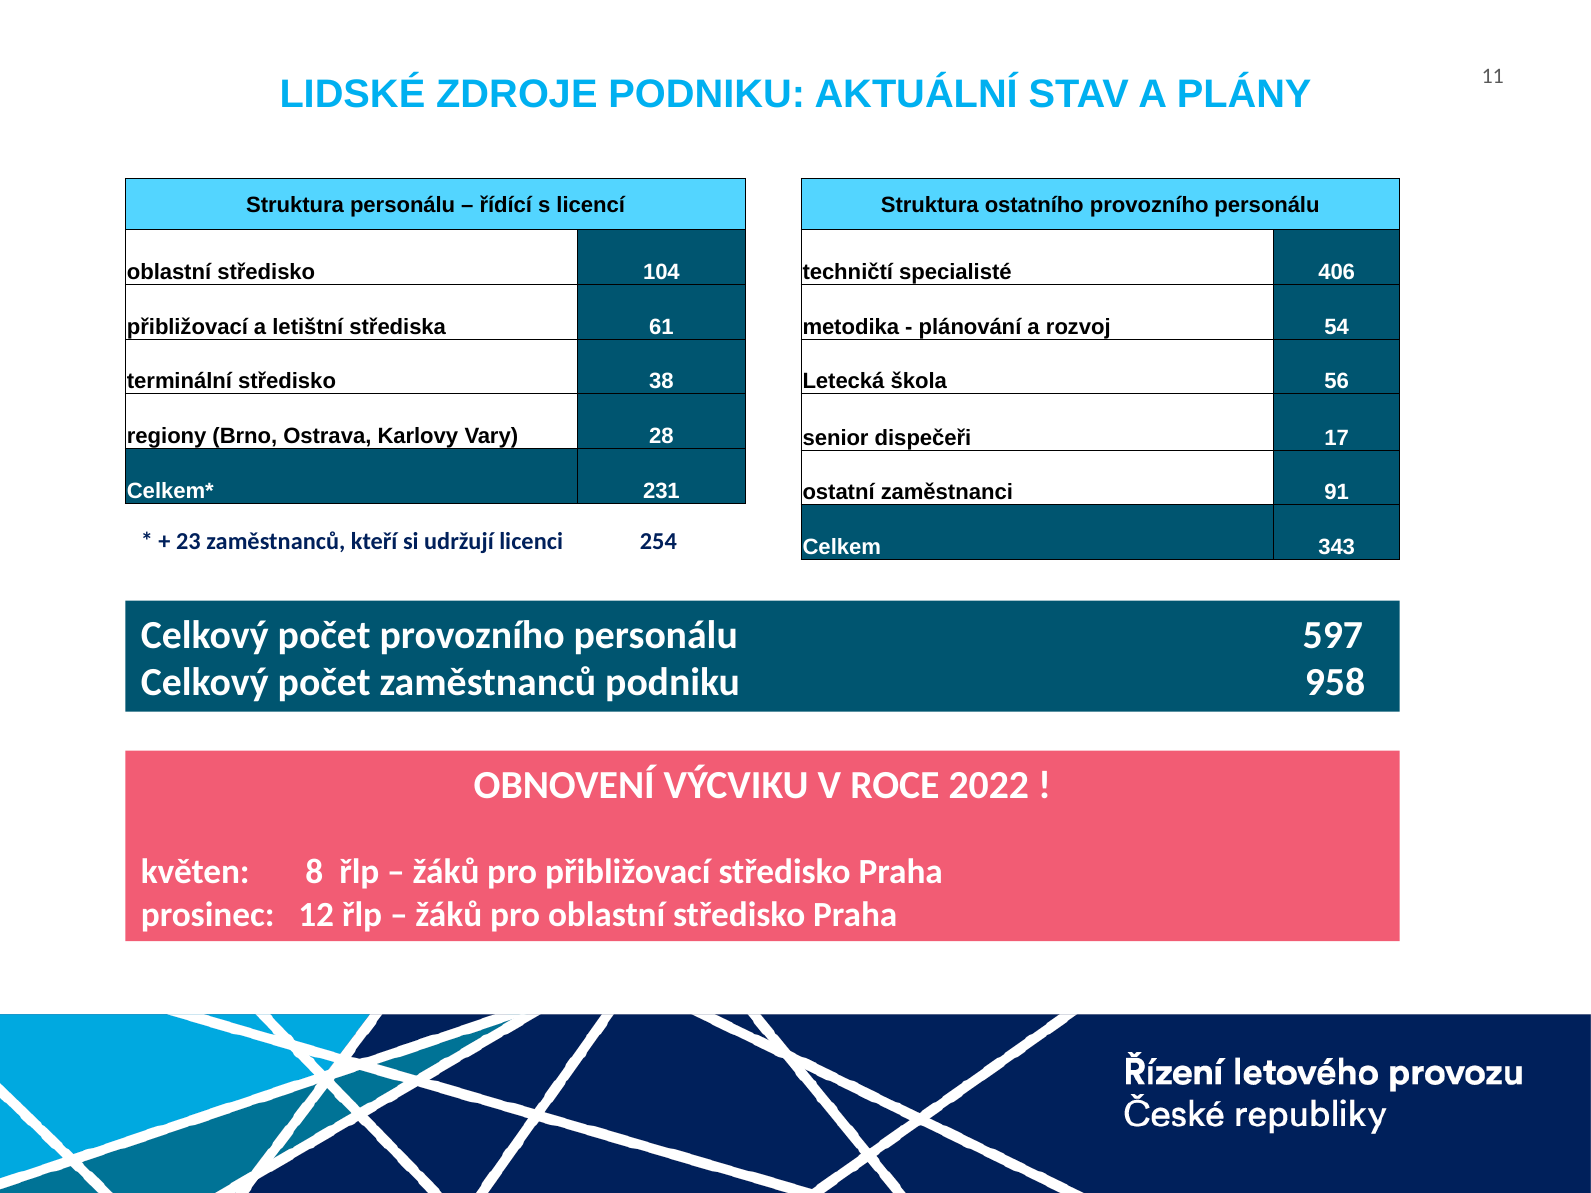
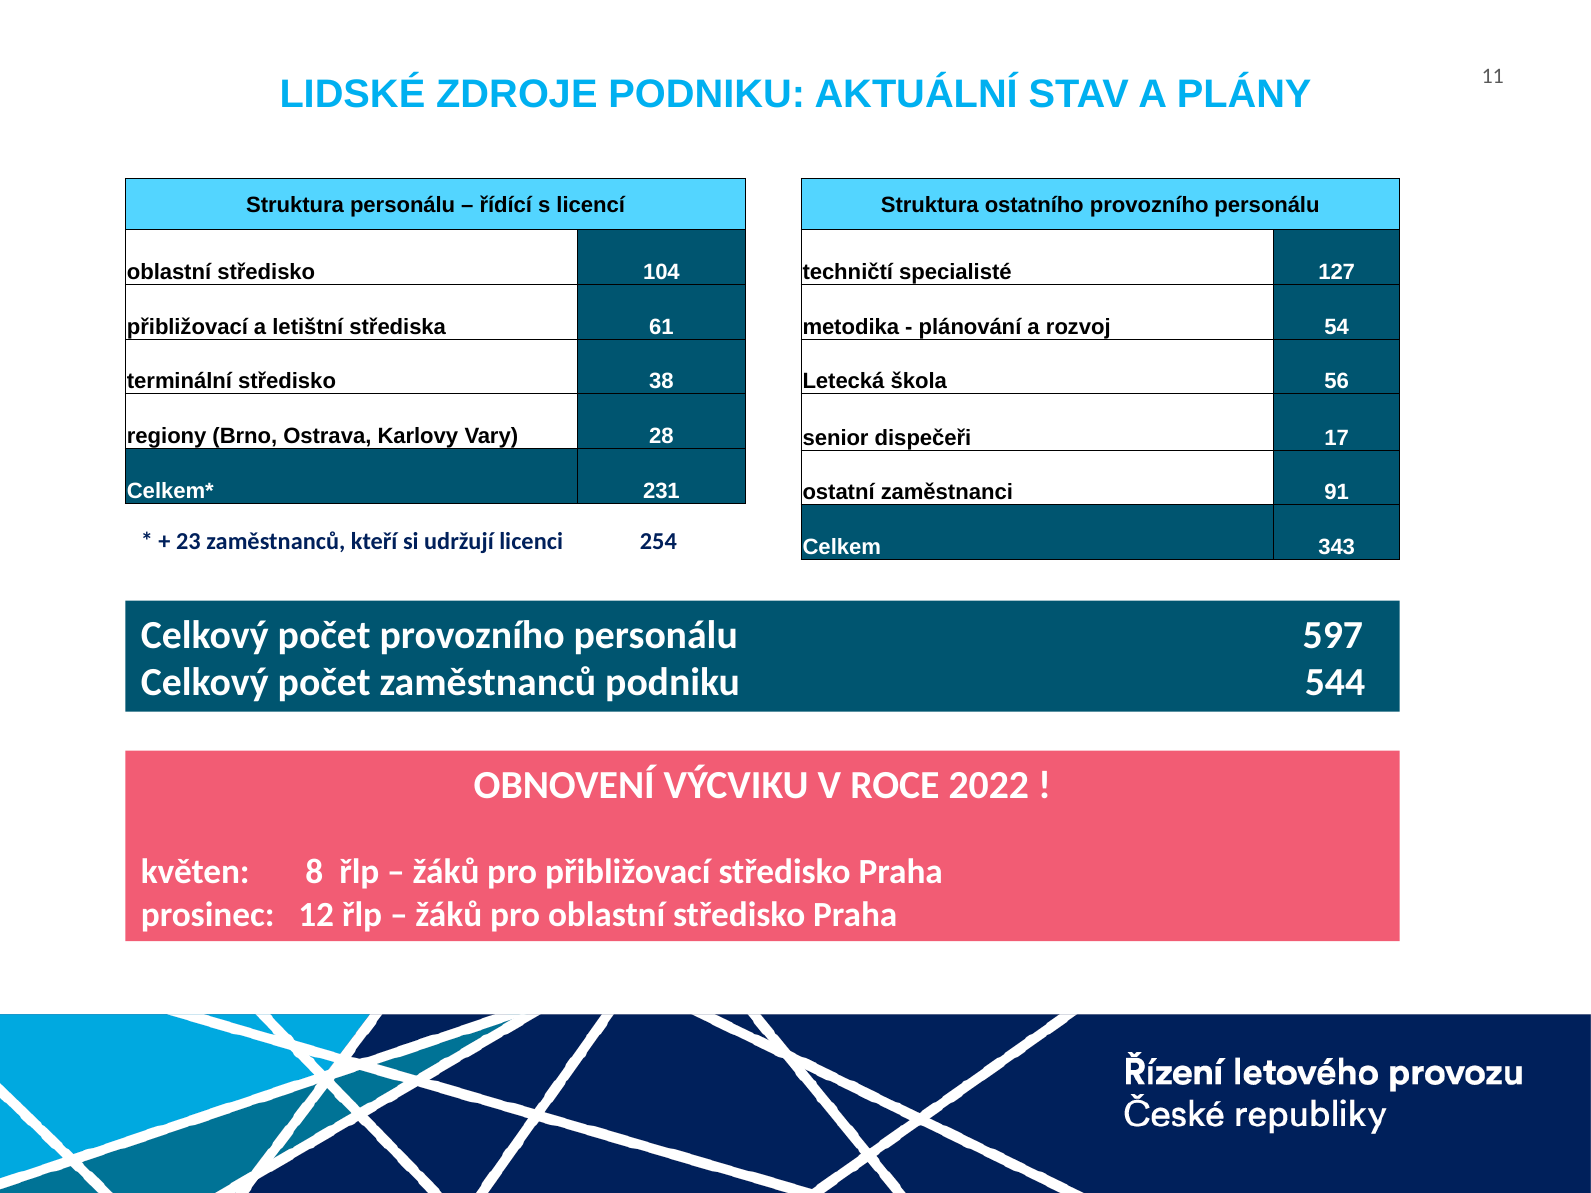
406: 406 -> 127
958: 958 -> 544
